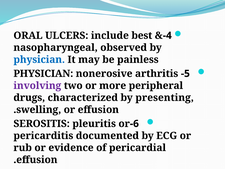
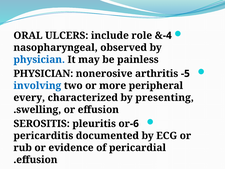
best: best -> role
involving colour: purple -> blue
drugs: drugs -> every
